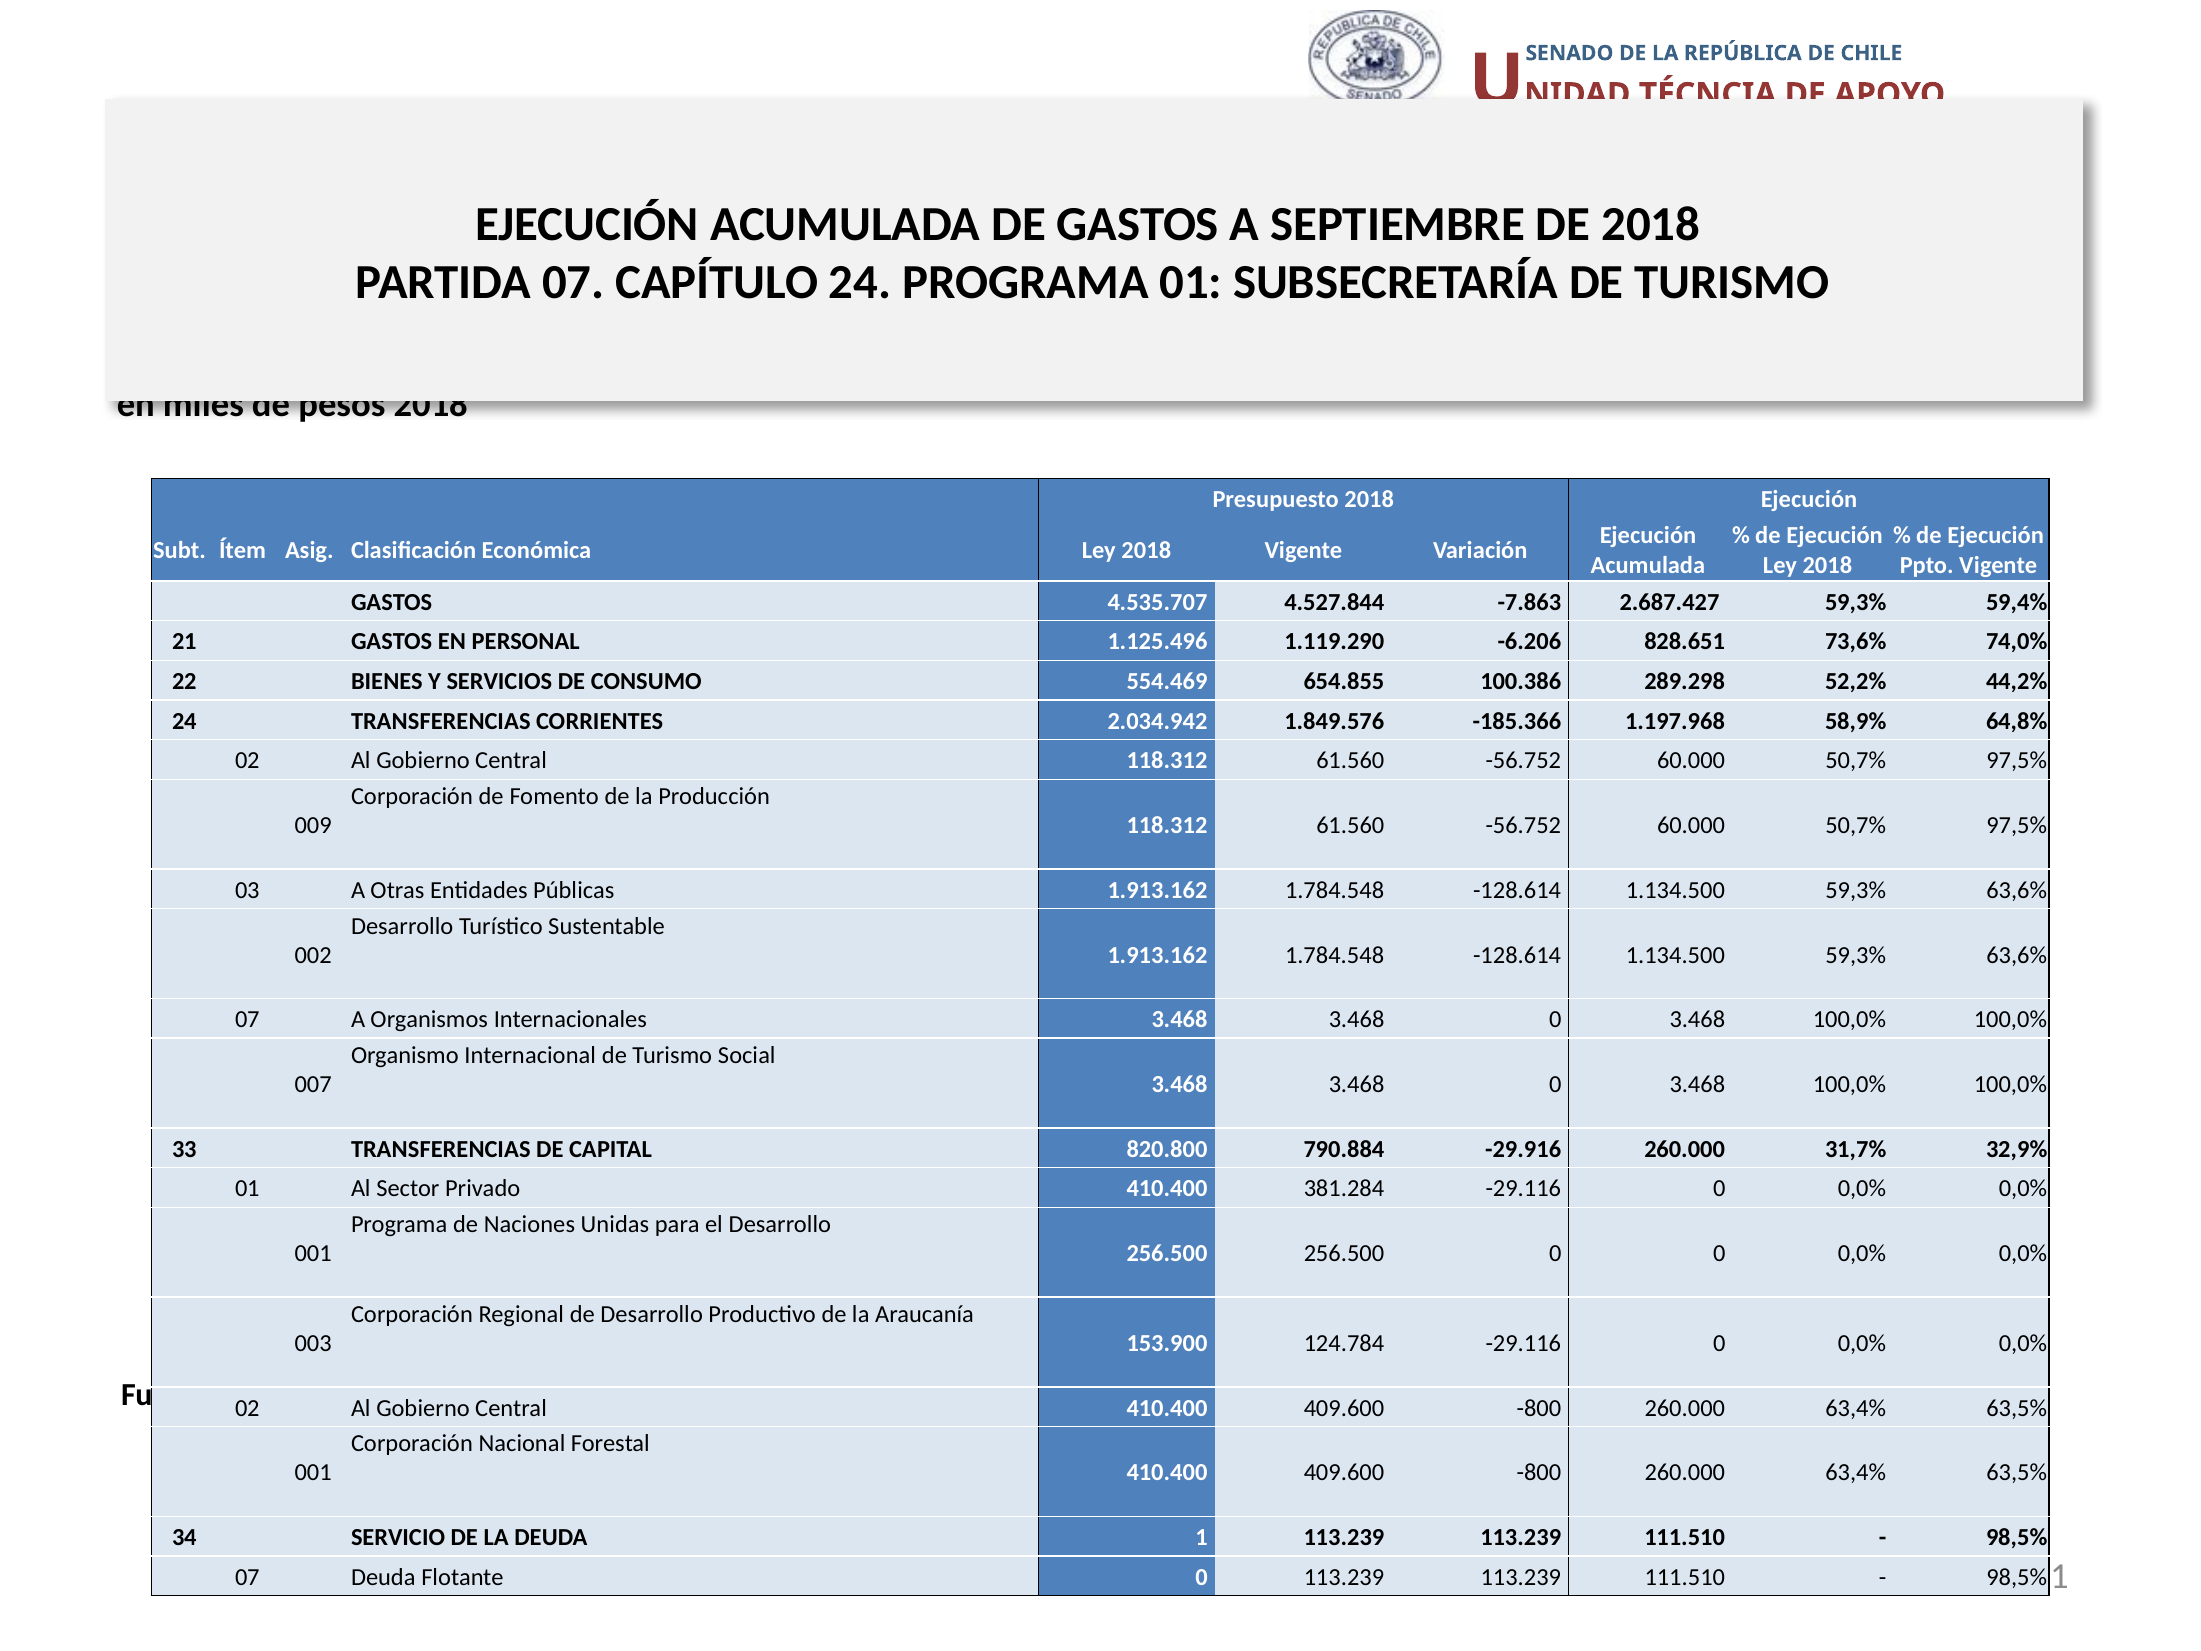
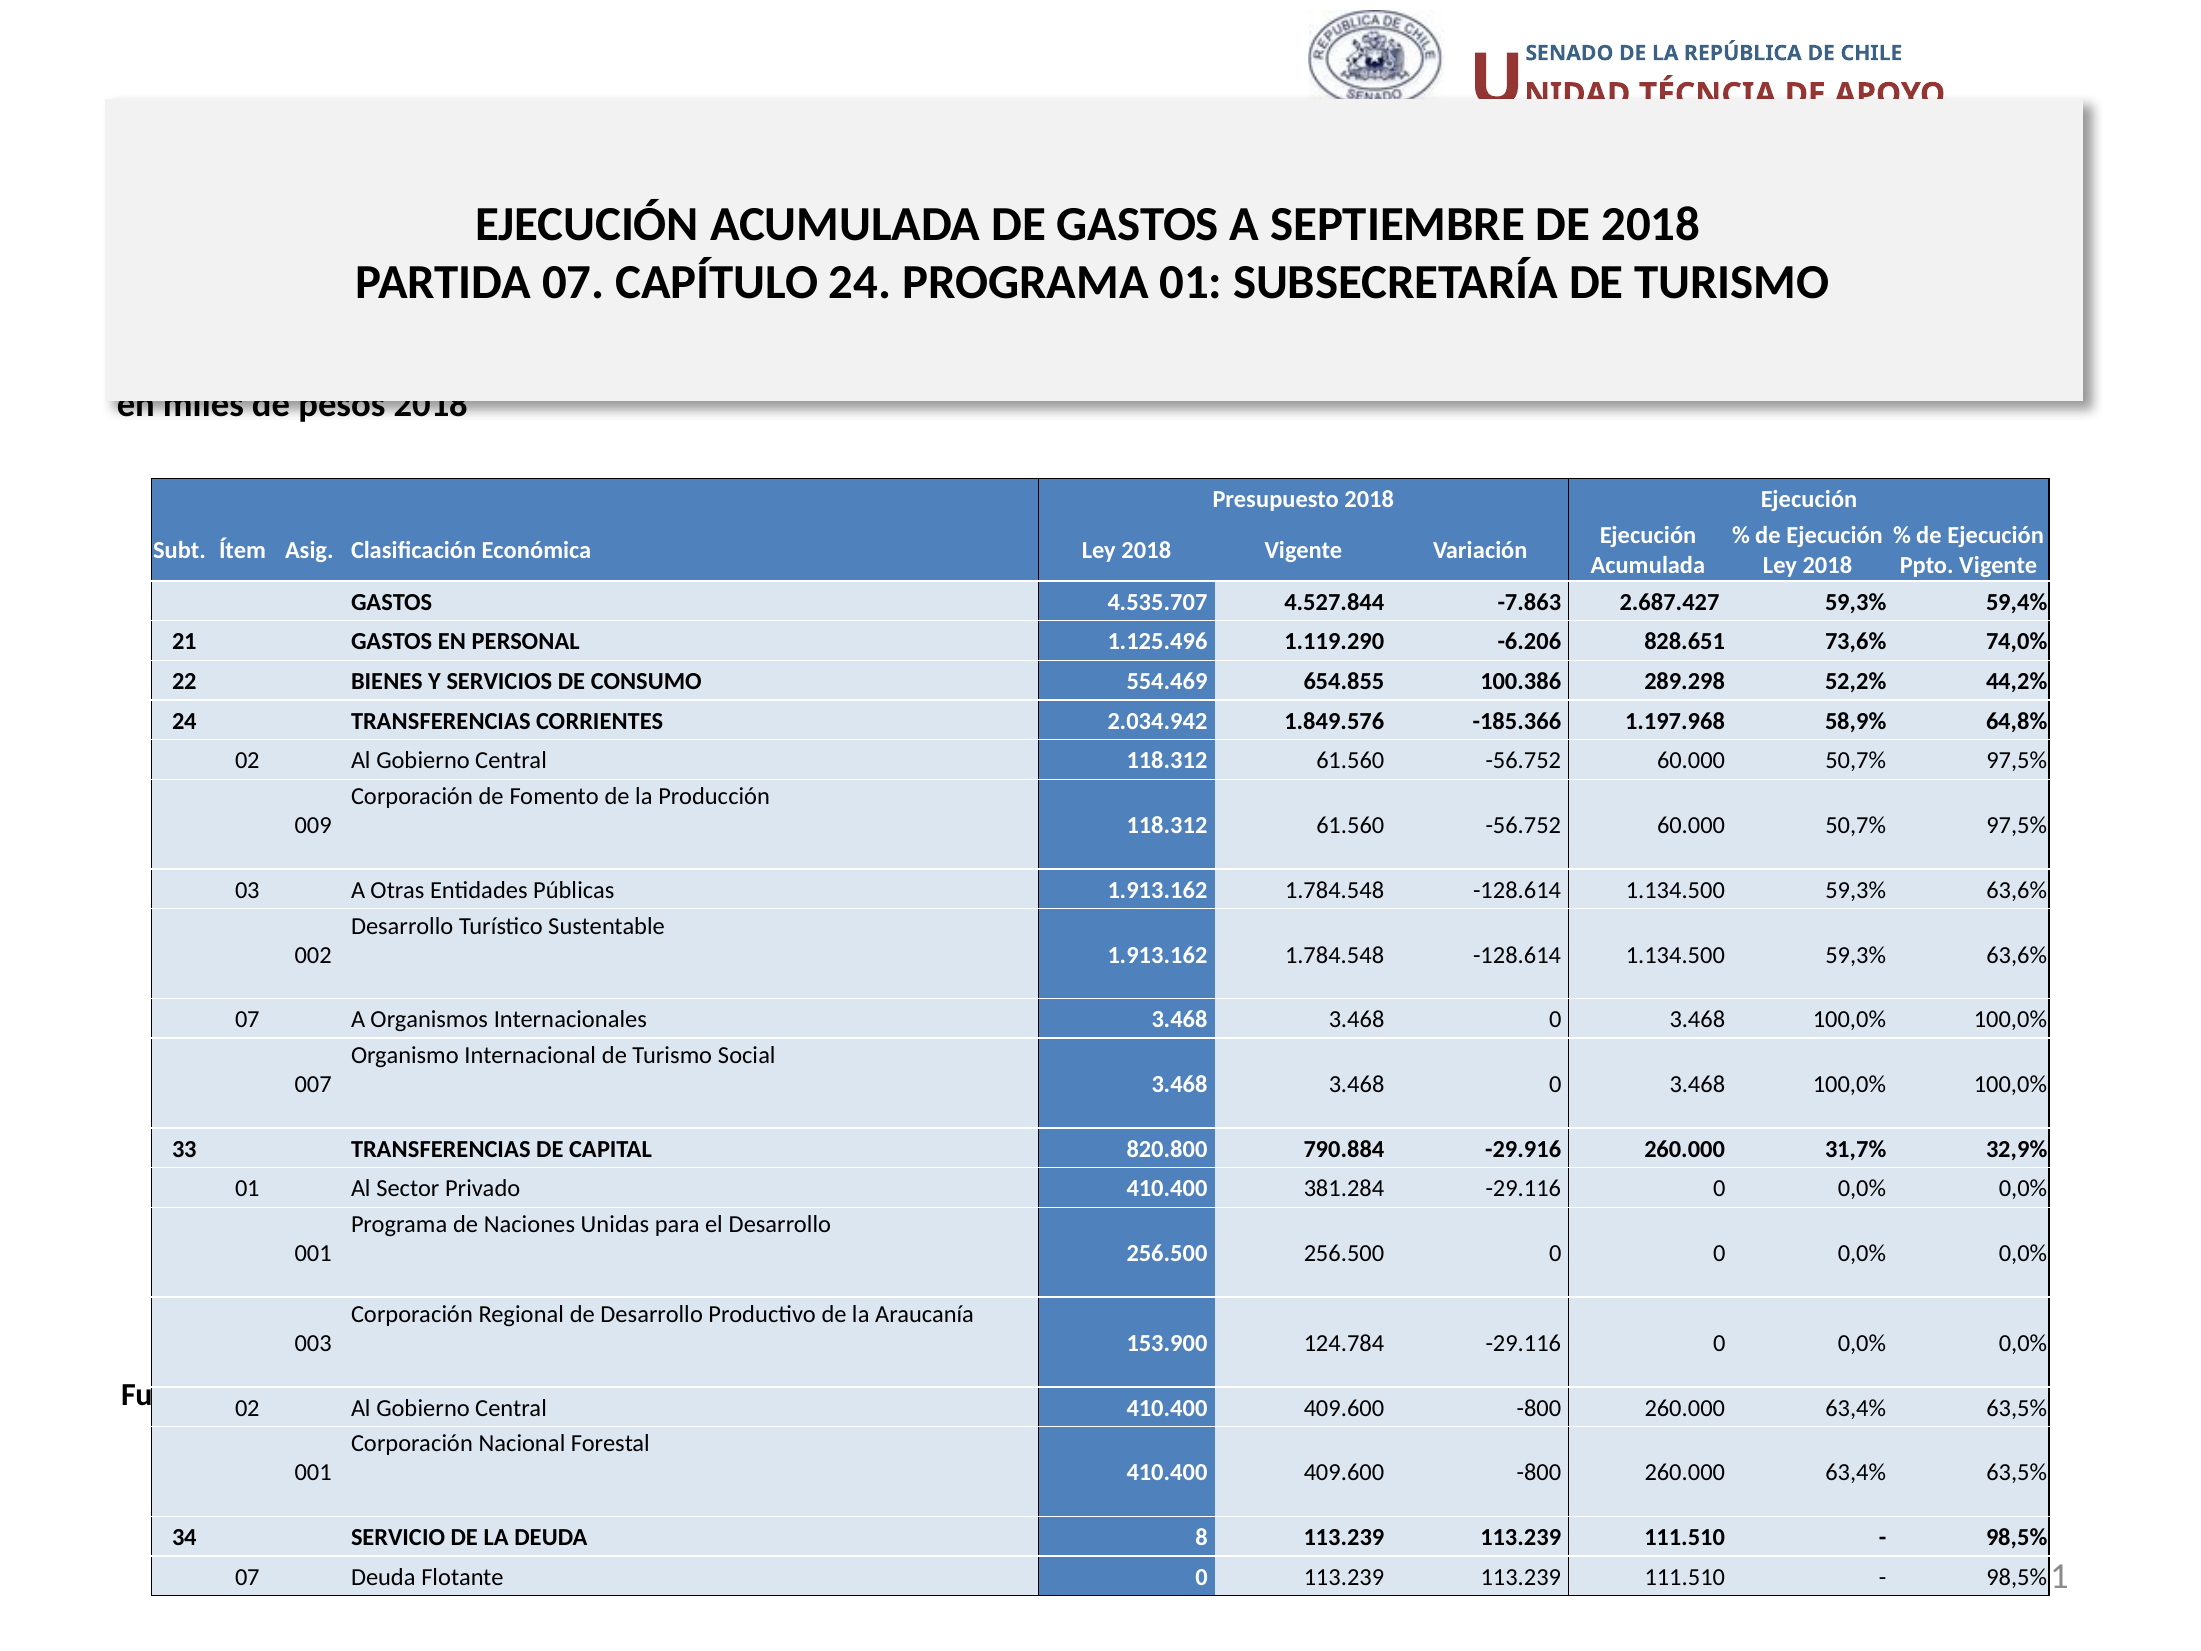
1: 1 -> 8
